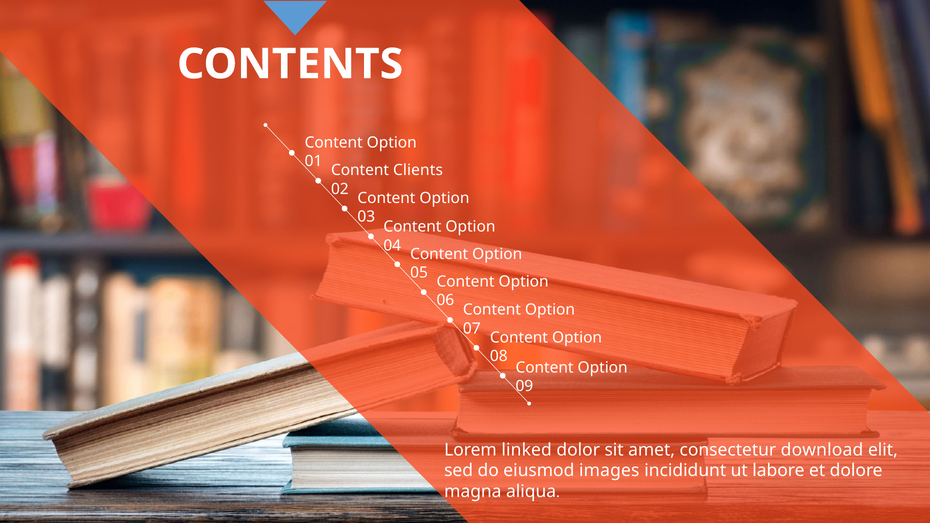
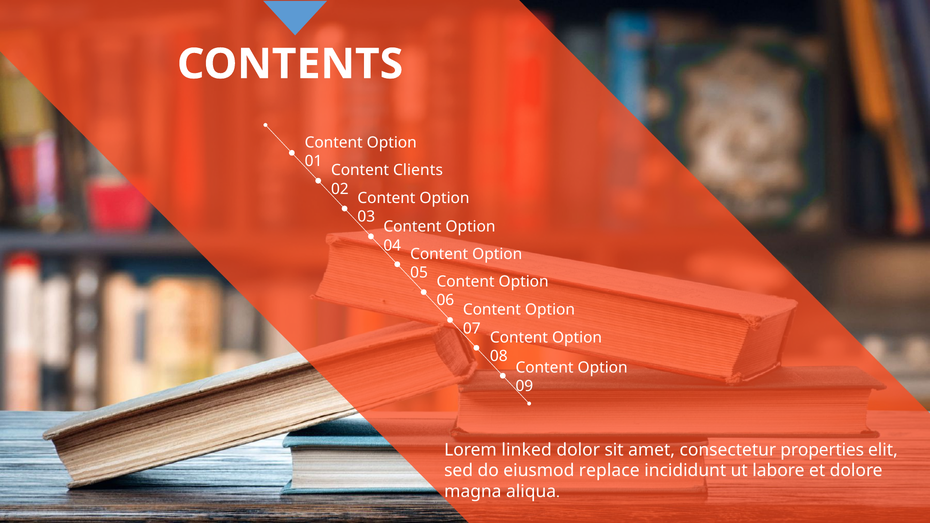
download: download -> properties
images: images -> replace
